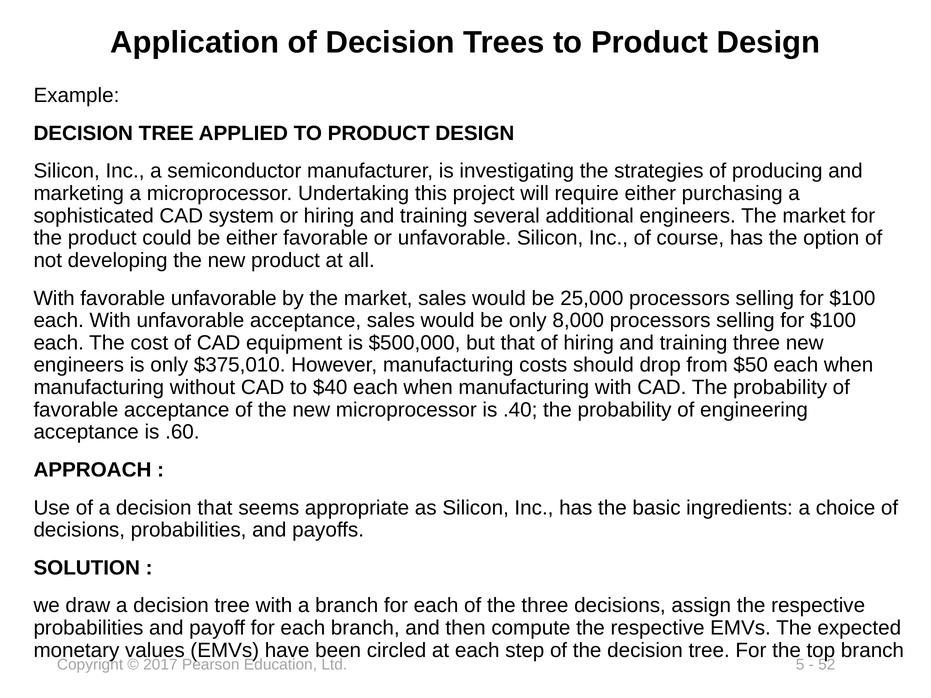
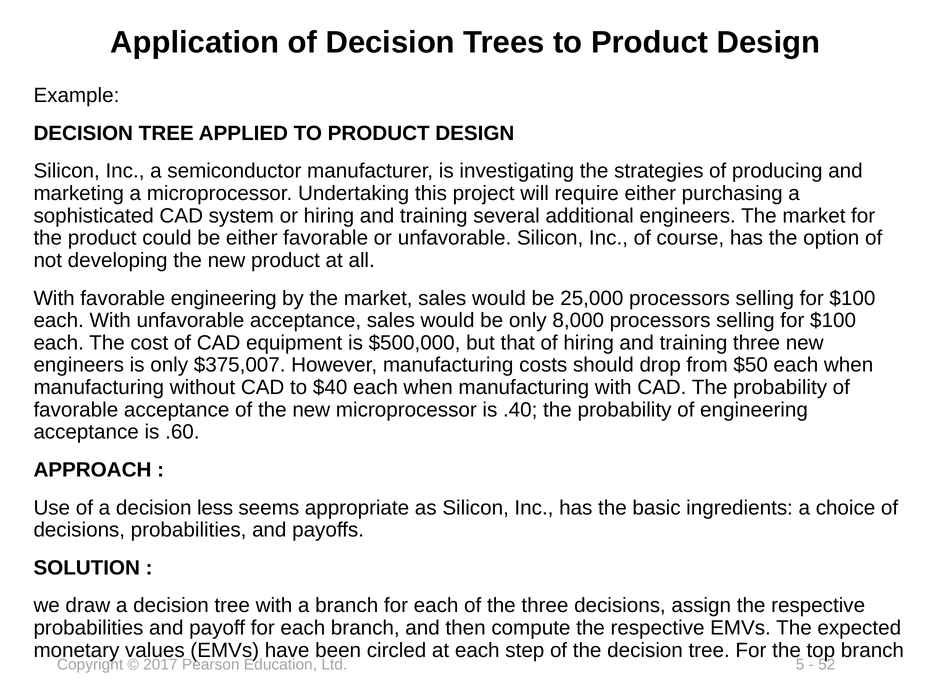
favorable unfavorable: unfavorable -> engineering
$375,010: $375,010 -> $375,007
decision that: that -> less
